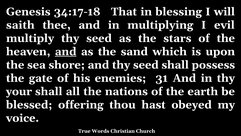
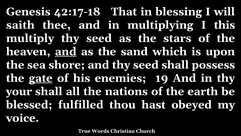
34:17-18: 34:17-18 -> 42:17-18
evil: evil -> this
gate underline: none -> present
31: 31 -> 19
offering: offering -> fulfilled
